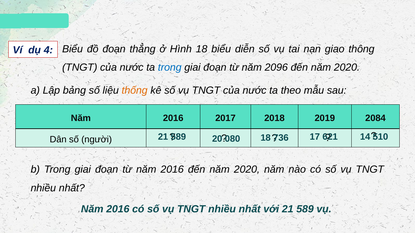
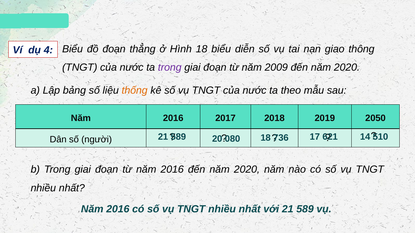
trong at (170, 68) colour: blue -> purple
2096: 2096 -> 2009
2084: 2084 -> 2050
